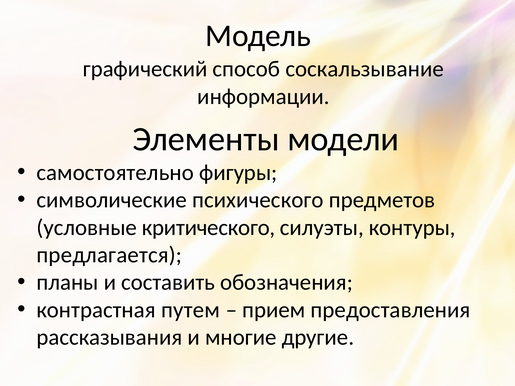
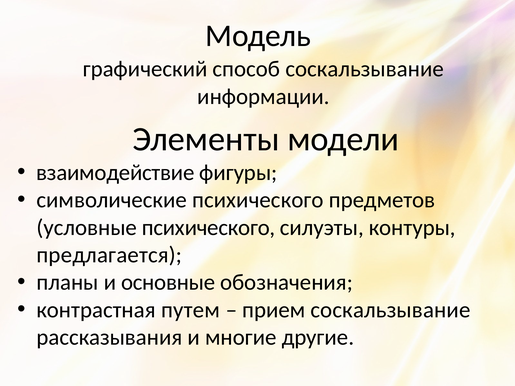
самостоятельно: самостоятельно -> взаимодействие
условные критического: критического -> психического
составить: составить -> основные
прием предоставления: предоставления -> соскальзывание
